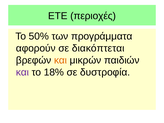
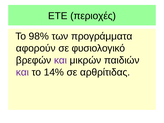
50%: 50% -> 98%
διακόπτεται: διακόπτεται -> φυσιολογικό
και at (60, 60) colour: orange -> purple
18%: 18% -> 14%
δυστροφία: δυστροφία -> αρθρίτιδας
